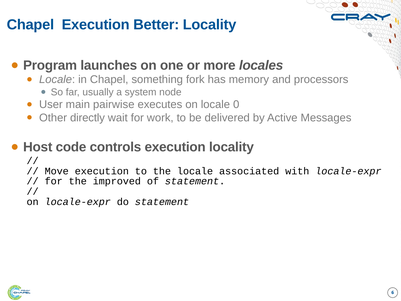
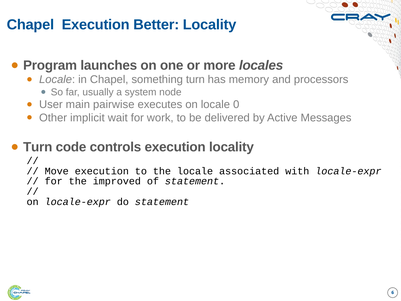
something fork: fork -> turn
directly: directly -> implicit
Host at (38, 147): Host -> Turn
